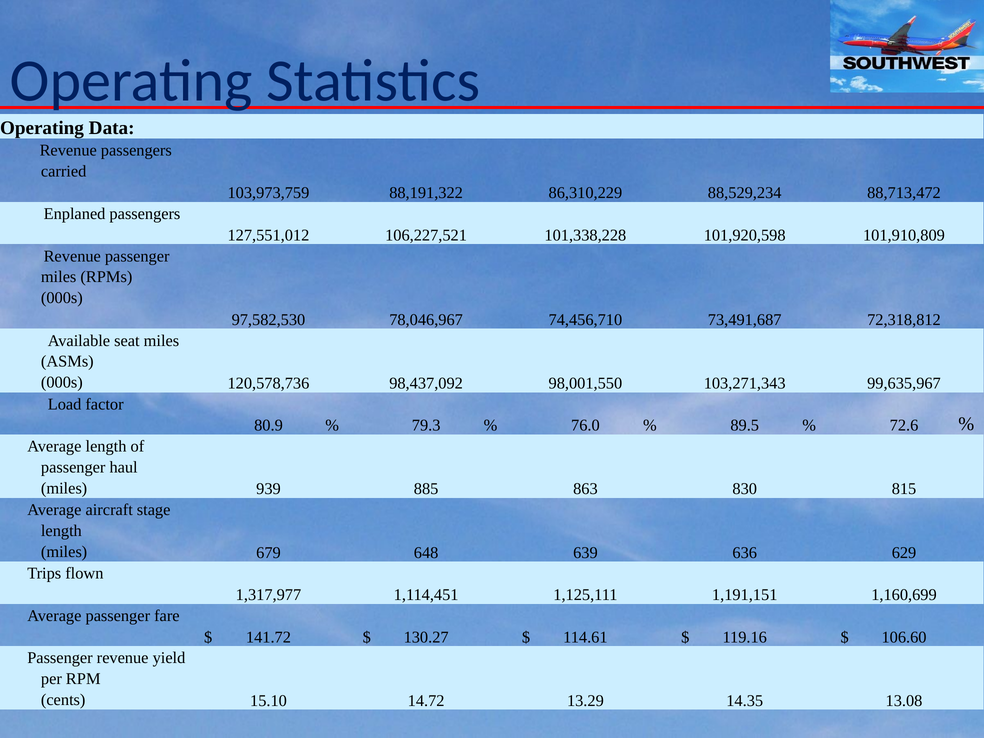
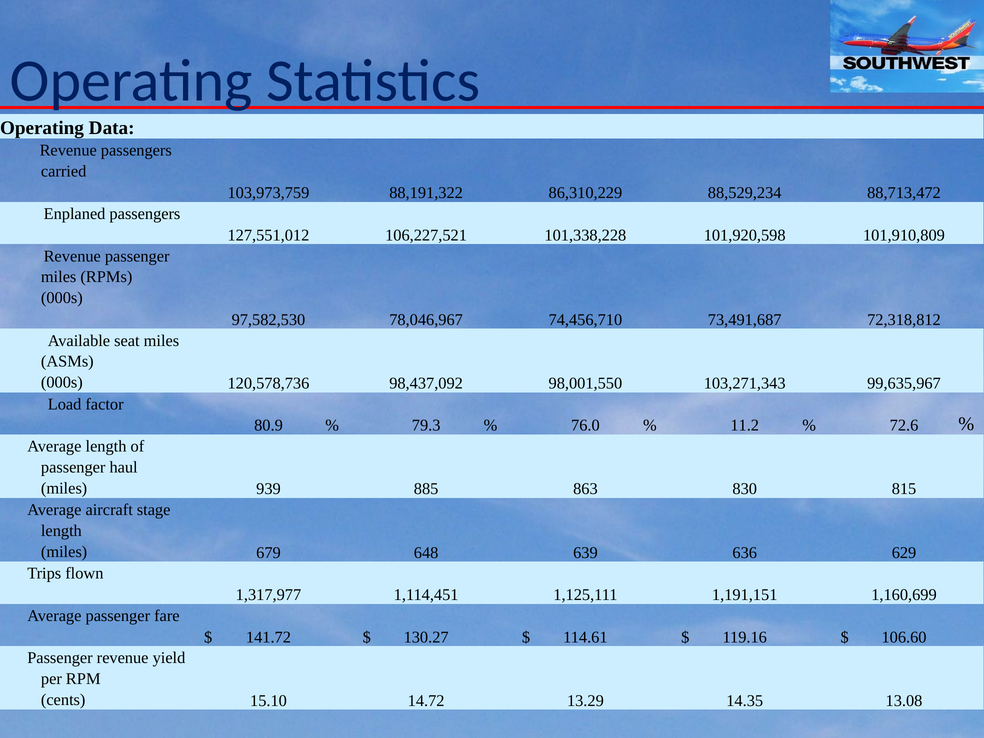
89.5: 89.5 -> 11.2
